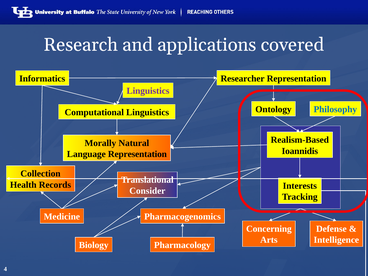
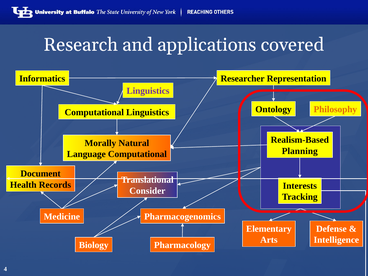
Philosophy colour: blue -> orange
Ioannidis: Ioannidis -> Planning
Language Representation: Representation -> Computational
Collection: Collection -> Document
Concerning: Concerning -> Elementary
